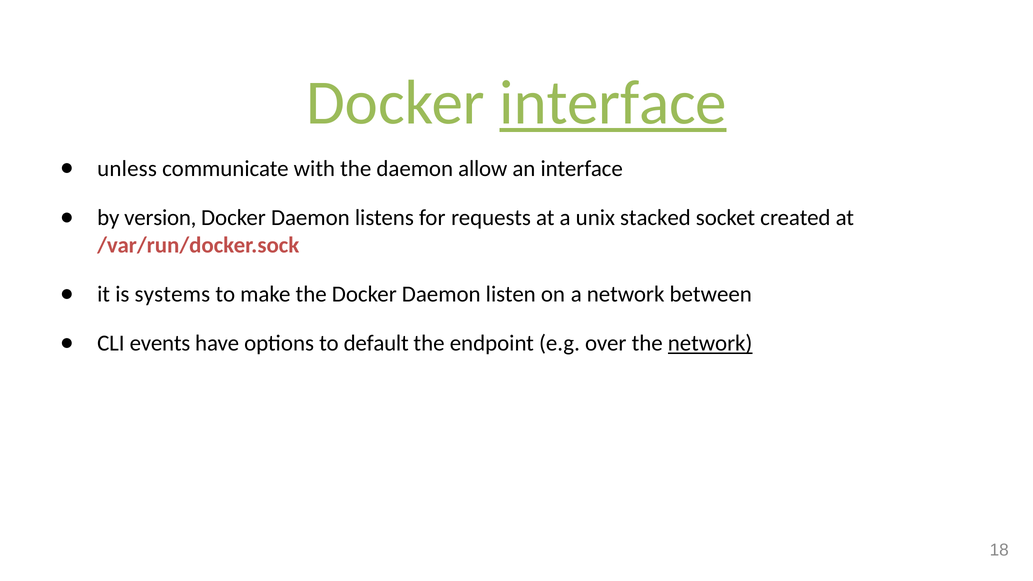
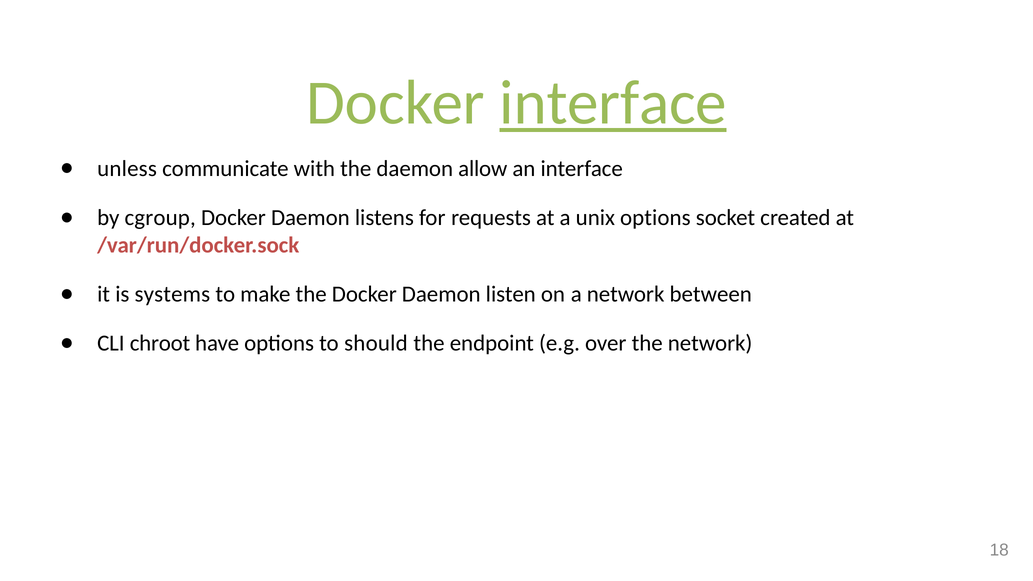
version: version -> cgroup
unix stacked: stacked -> options
events: events -> chroot
default: default -> should
network at (710, 343) underline: present -> none
